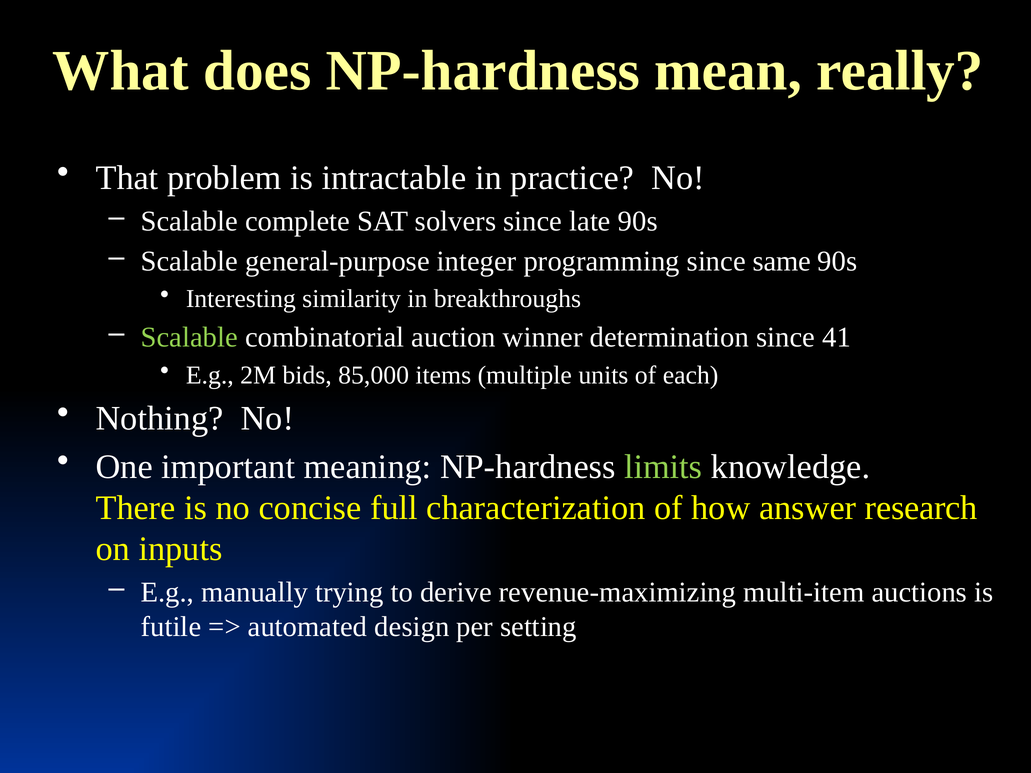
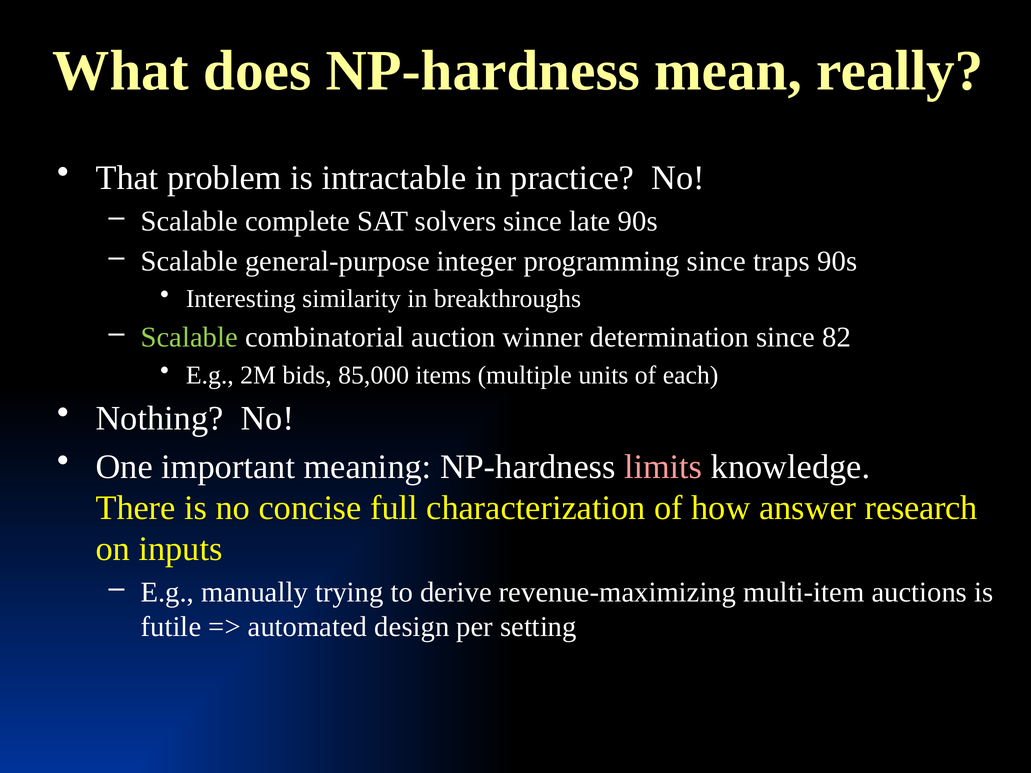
same: same -> traps
41: 41 -> 82
limits colour: light green -> pink
